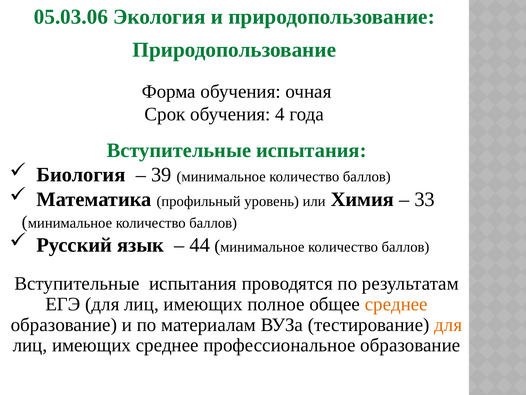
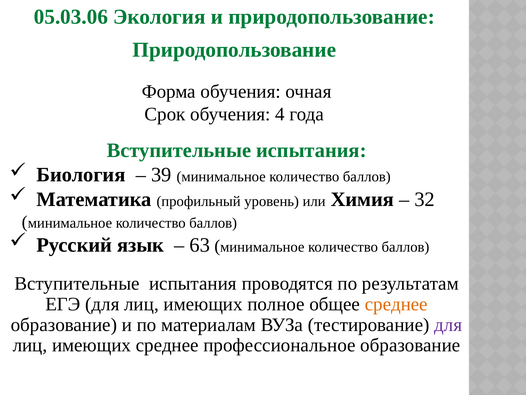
33: 33 -> 32
44: 44 -> 63
для at (448, 324) colour: orange -> purple
